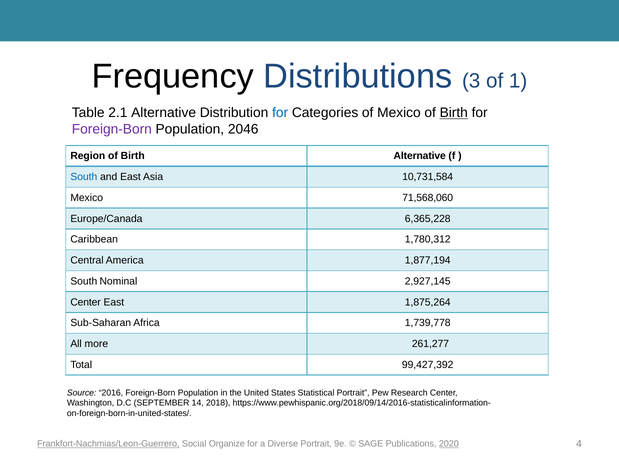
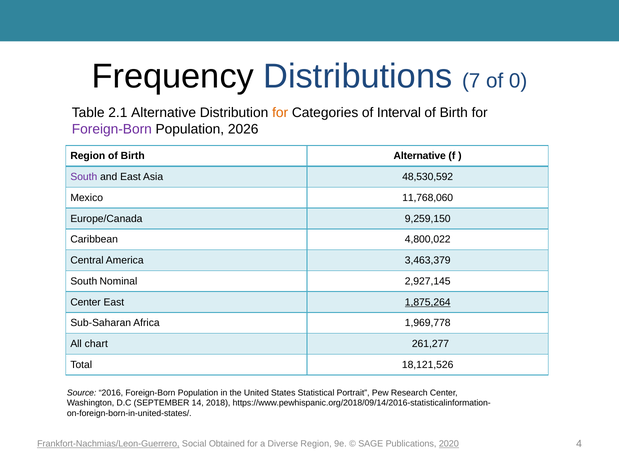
3: 3 -> 7
1: 1 -> 0
for at (280, 113) colour: blue -> orange
of Mexico: Mexico -> Interval
Birth at (454, 113) underline: present -> none
2046: 2046 -> 2026
South at (84, 177) colour: blue -> purple
10,731,584: 10,731,584 -> 48,530,592
71,568,060: 71,568,060 -> 11,768,060
6,365,228: 6,365,228 -> 9,259,150
1,780,312: 1,780,312 -> 4,800,022
1,877,194: 1,877,194 -> 3,463,379
1,875,264 underline: none -> present
1,739,778: 1,739,778 -> 1,969,778
more: more -> chart
99,427,392: 99,427,392 -> 18,121,526
Organize: Organize -> Obtained
Diverse Portrait: Portrait -> Region
